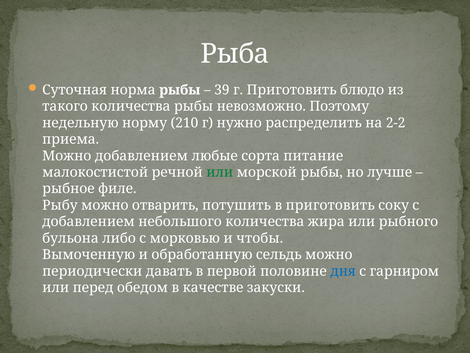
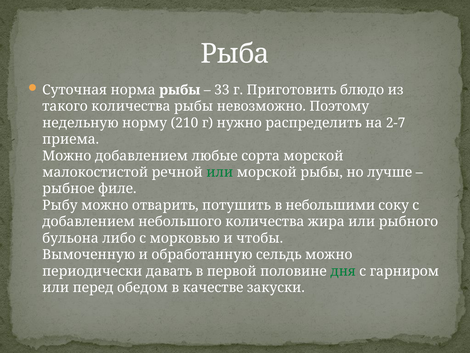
39: 39 -> 33
2-2: 2-2 -> 2-7
сорта питание: питание -> морской
в приготовить: приготовить -> небольшими
дня colour: blue -> green
